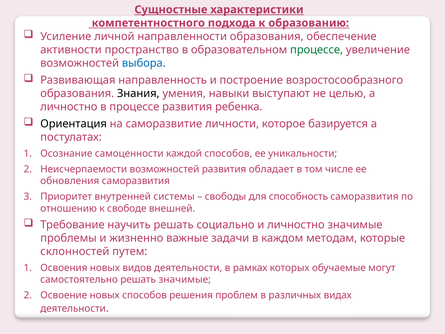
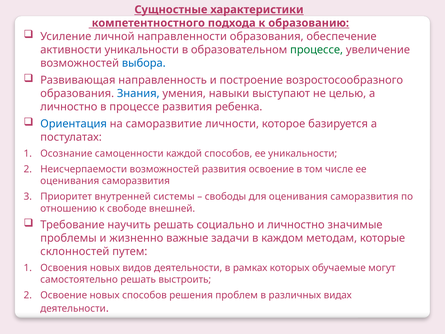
активности пространство: пространство -> уникальности
Знания colour: black -> blue
Ориентация colour: black -> blue
развития обладает: обладает -> освоение
обновления at (70, 181): обновления -> оценивания
для способность: способность -> оценивания
решать значимые: значимые -> выстроить
